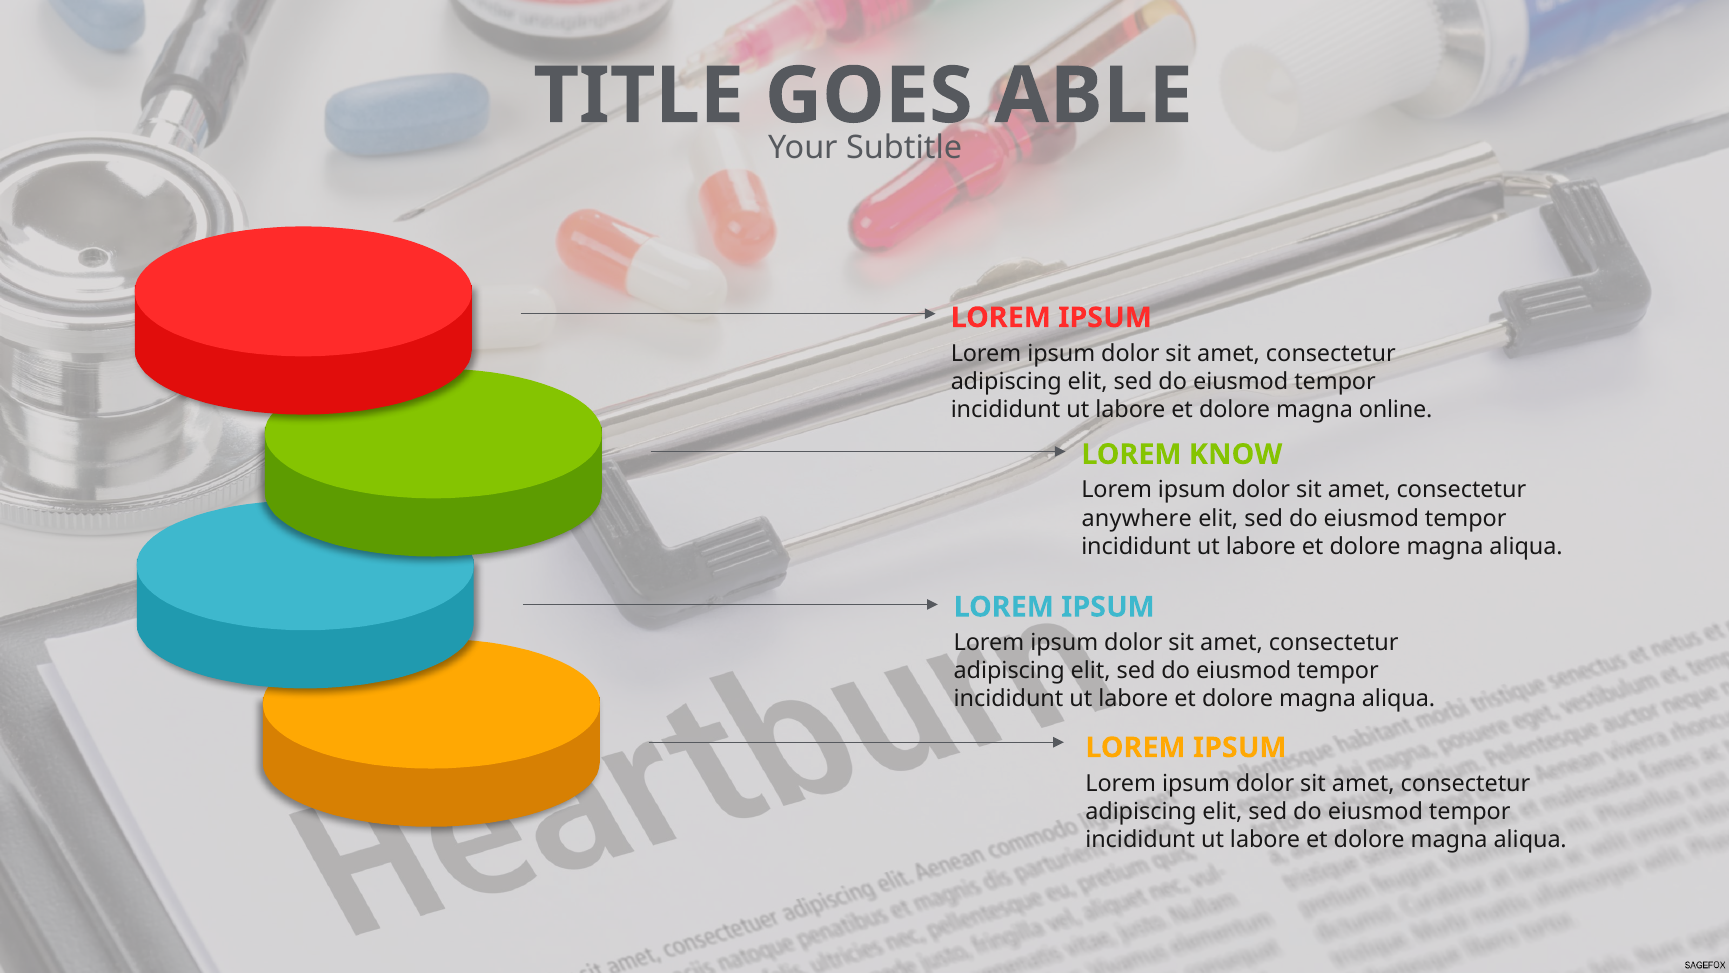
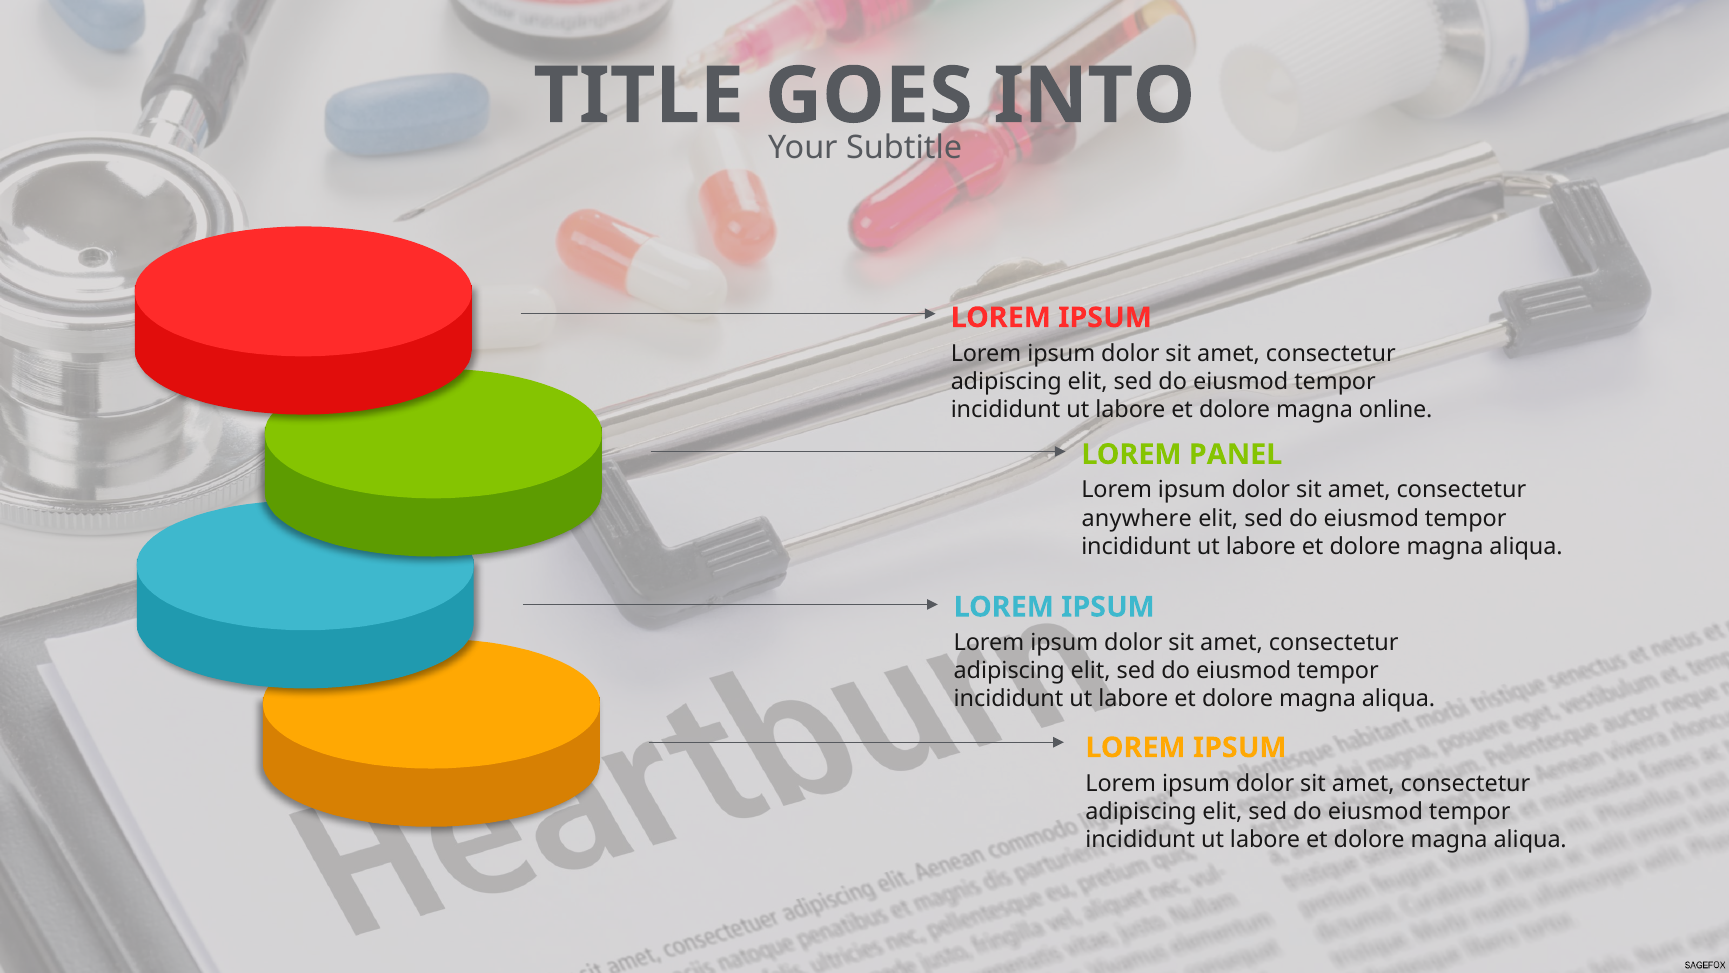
ABLE: ABLE -> INTO
KNOW: KNOW -> PANEL
